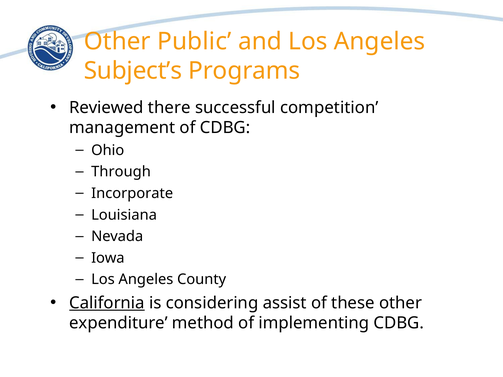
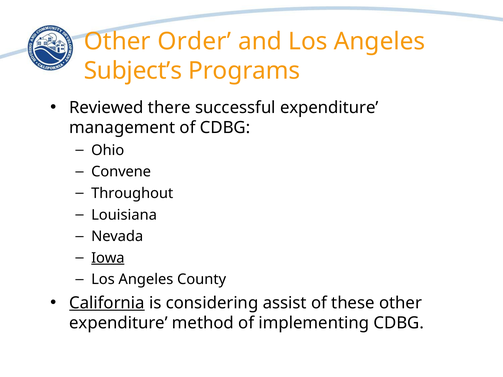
Public: Public -> Order
successful competition: competition -> expenditure
Through: Through -> Convene
Incorporate: Incorporate -> Throughout
Iowa underline: none -> present
